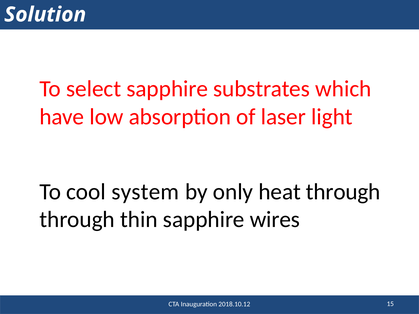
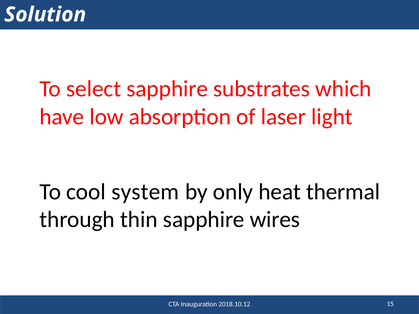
heat through: through -> thermal
